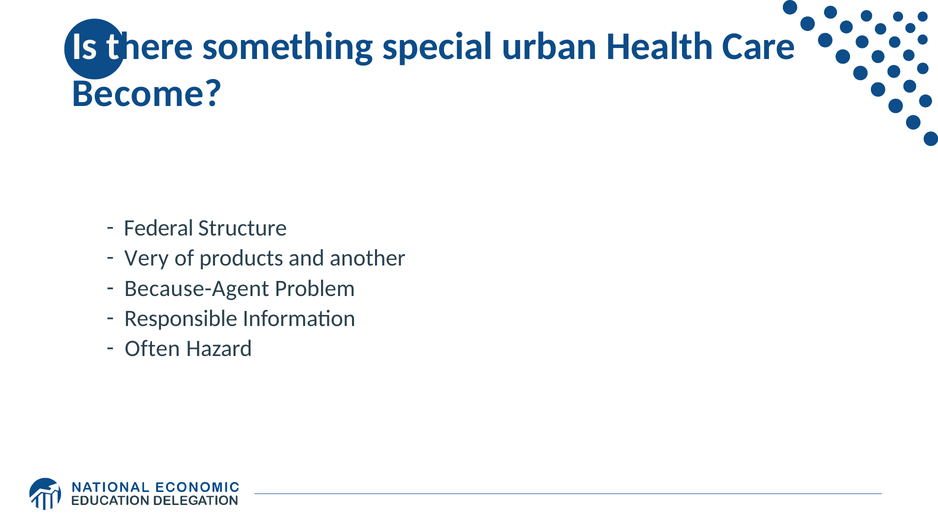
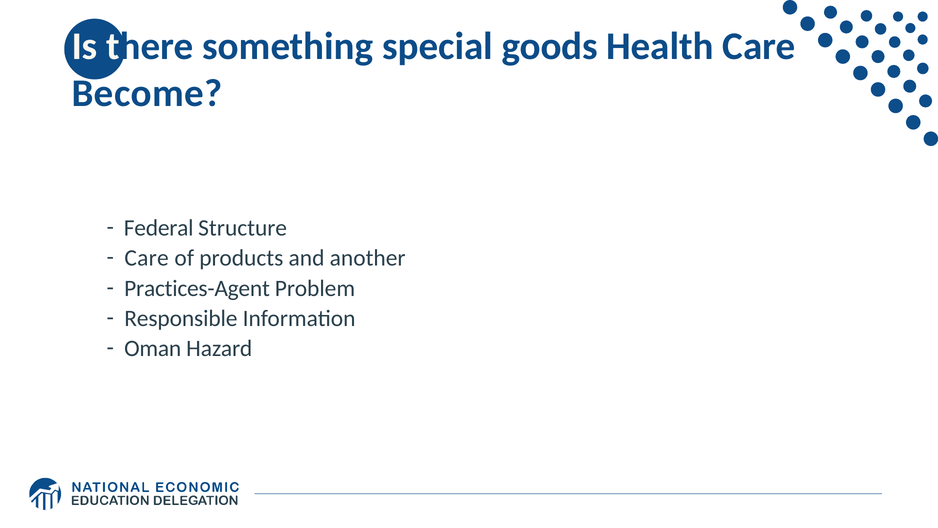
urban: urban -> goods
Very at (147, 258): Very -> Care
Because-Agent: Because-Agent -> Practices-Agent
Often: Often -> Oman
